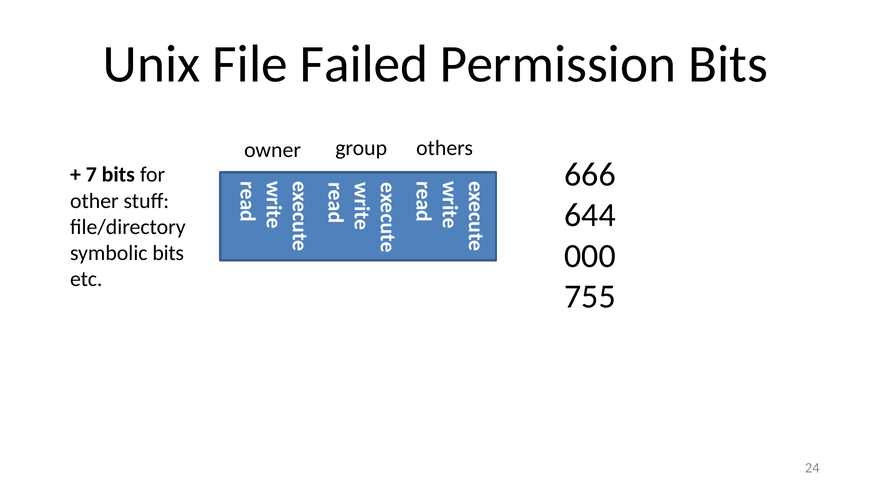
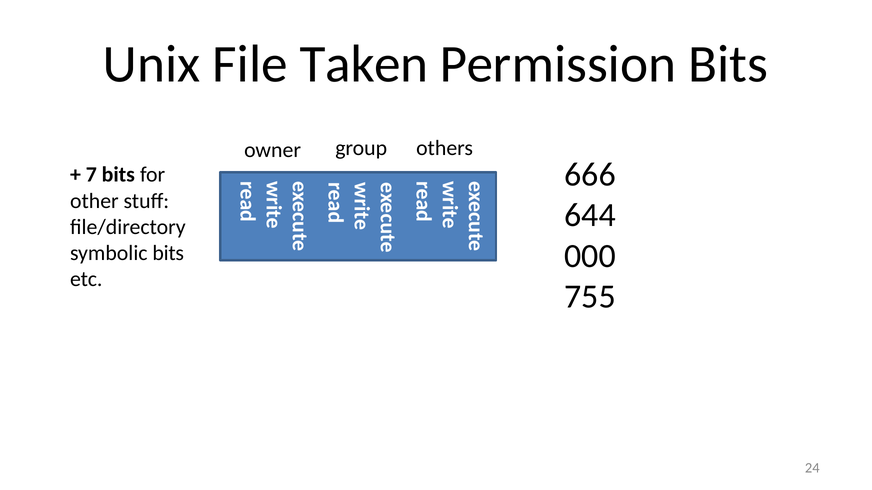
Failed: Failed -> Taken
